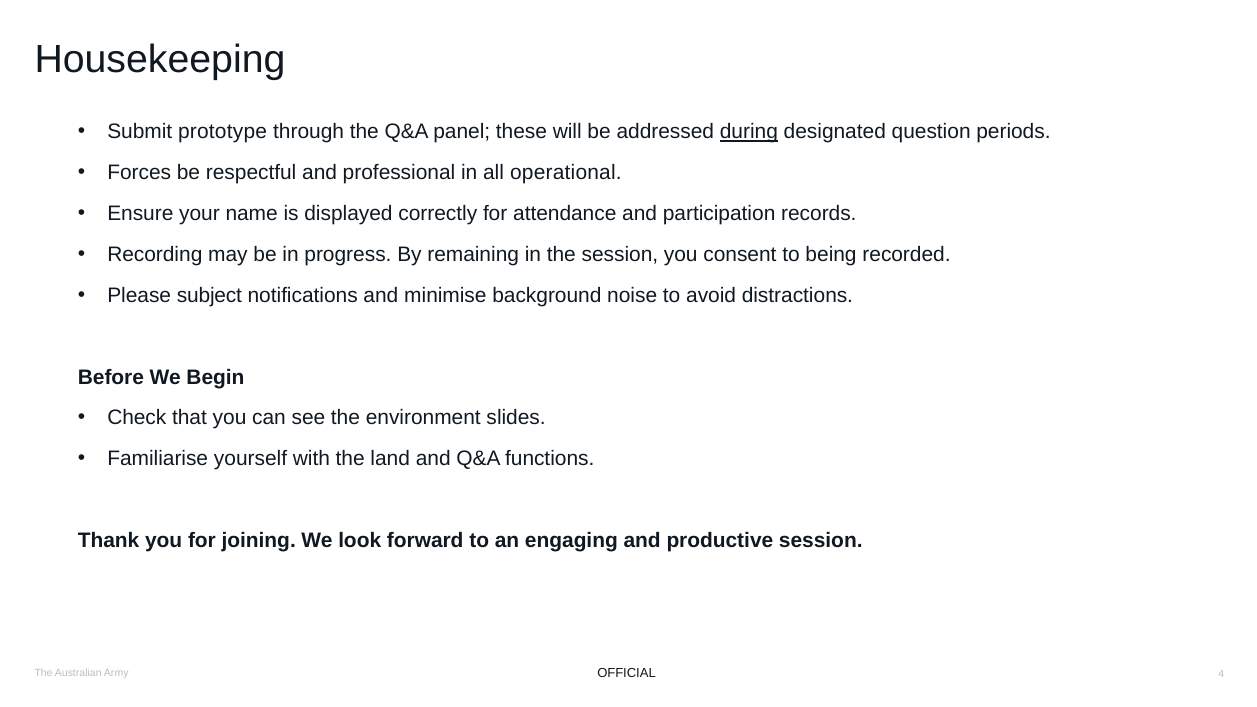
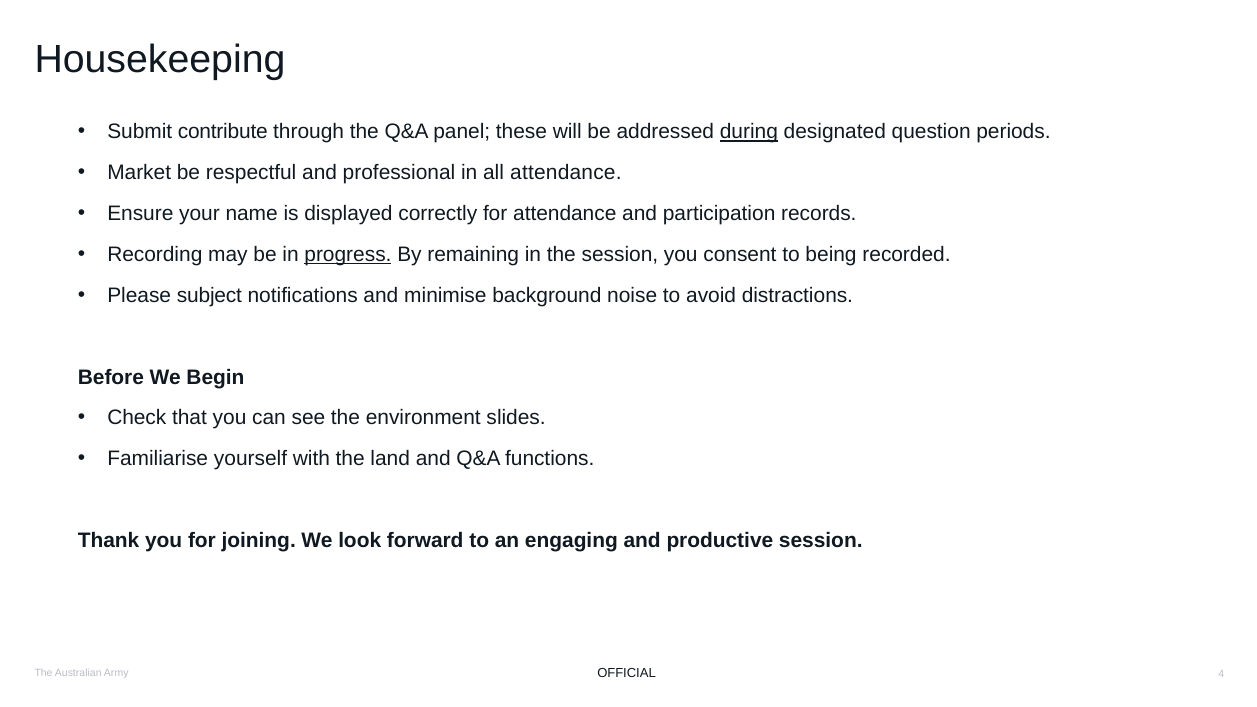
prototype: prototype -> contribute
Forces: Forces -> Market
all operational: operational -> attendance
progress underline: none -> present
